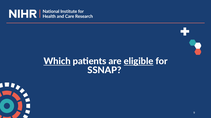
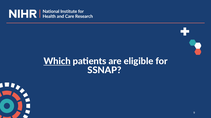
eligible underline: present -> none
